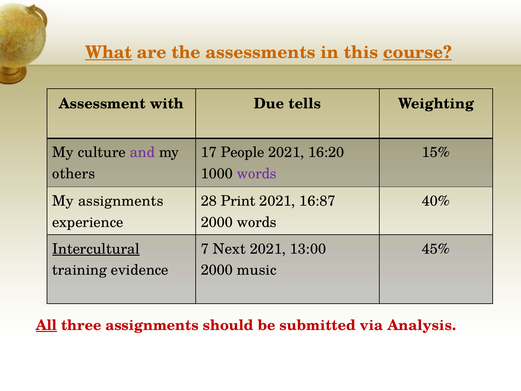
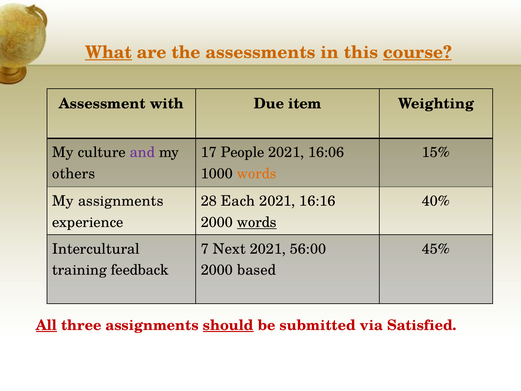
tells: tells -> item
16:20: 16:20 -> 16:06
words at (257, 174) colour: purple -> orange
Print: Print -> Each
16:87: 16:87 -> 16:16
words at (257, 222) underline: none -> present
Intercultural underline: present -> none
13:00: 13:00 -> 56:00
evidence: evidence -> feedback
music: music -> based
should underline: none -> present
Analysis: Analysis -> Satisfied
